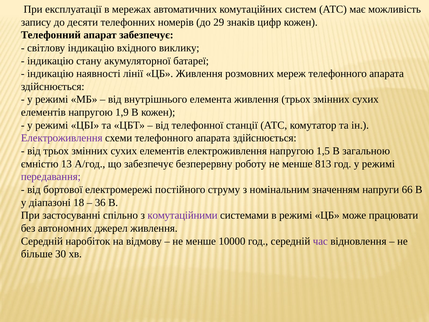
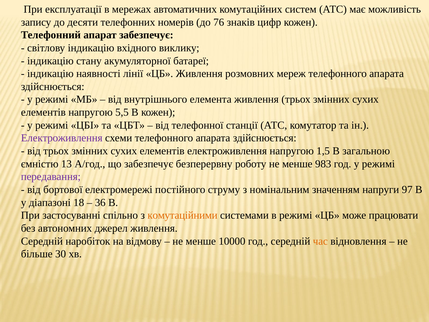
29: 29 -> 76
1,9: 1,9 -> 5,5
813: 813 -> 983
66: 66 -> 97
комутаційними colour: purple -> orange
час colour: purple -> orange
